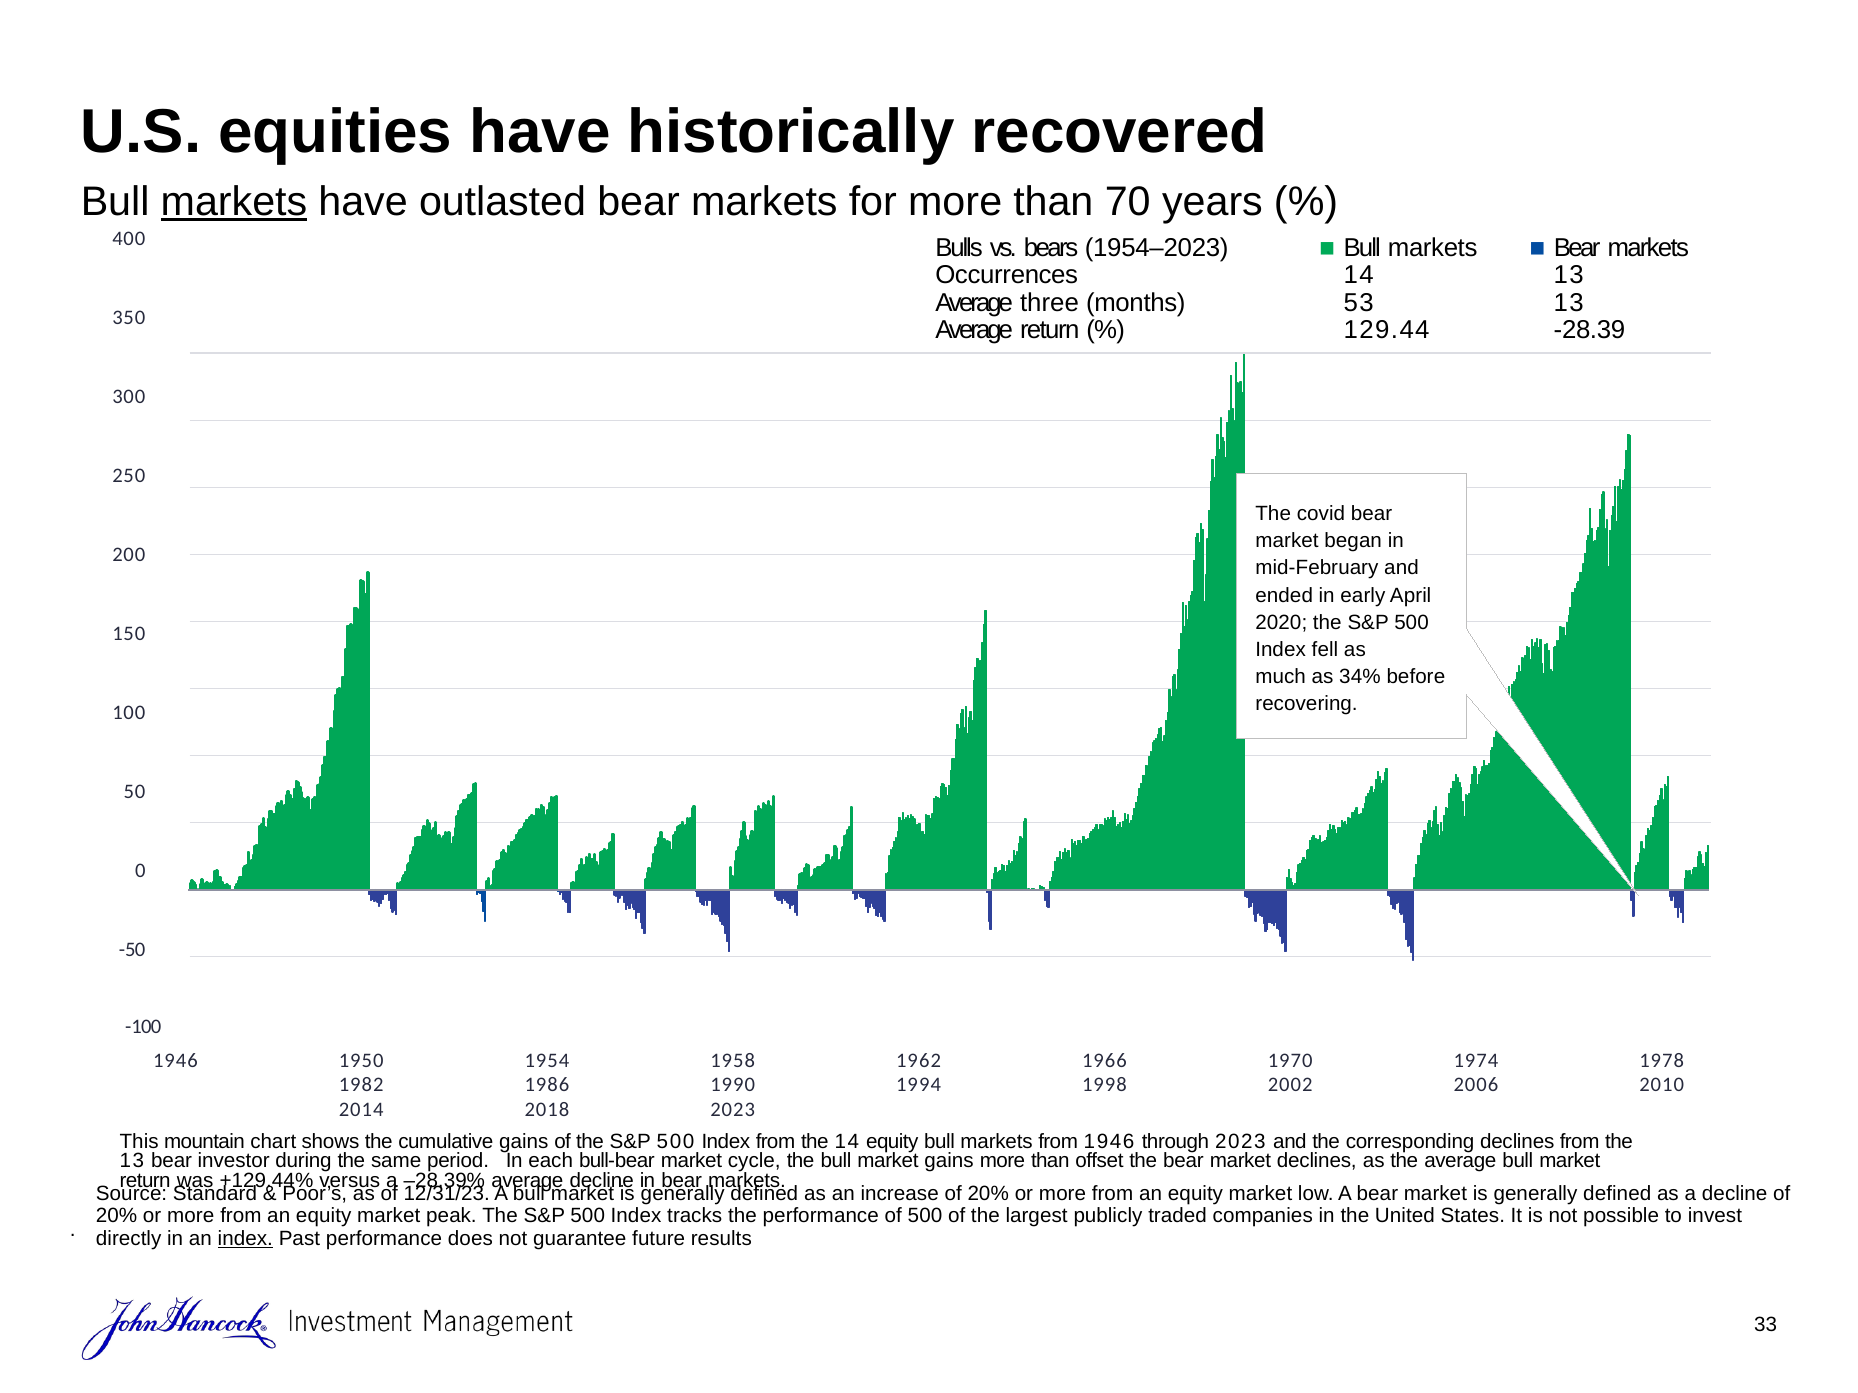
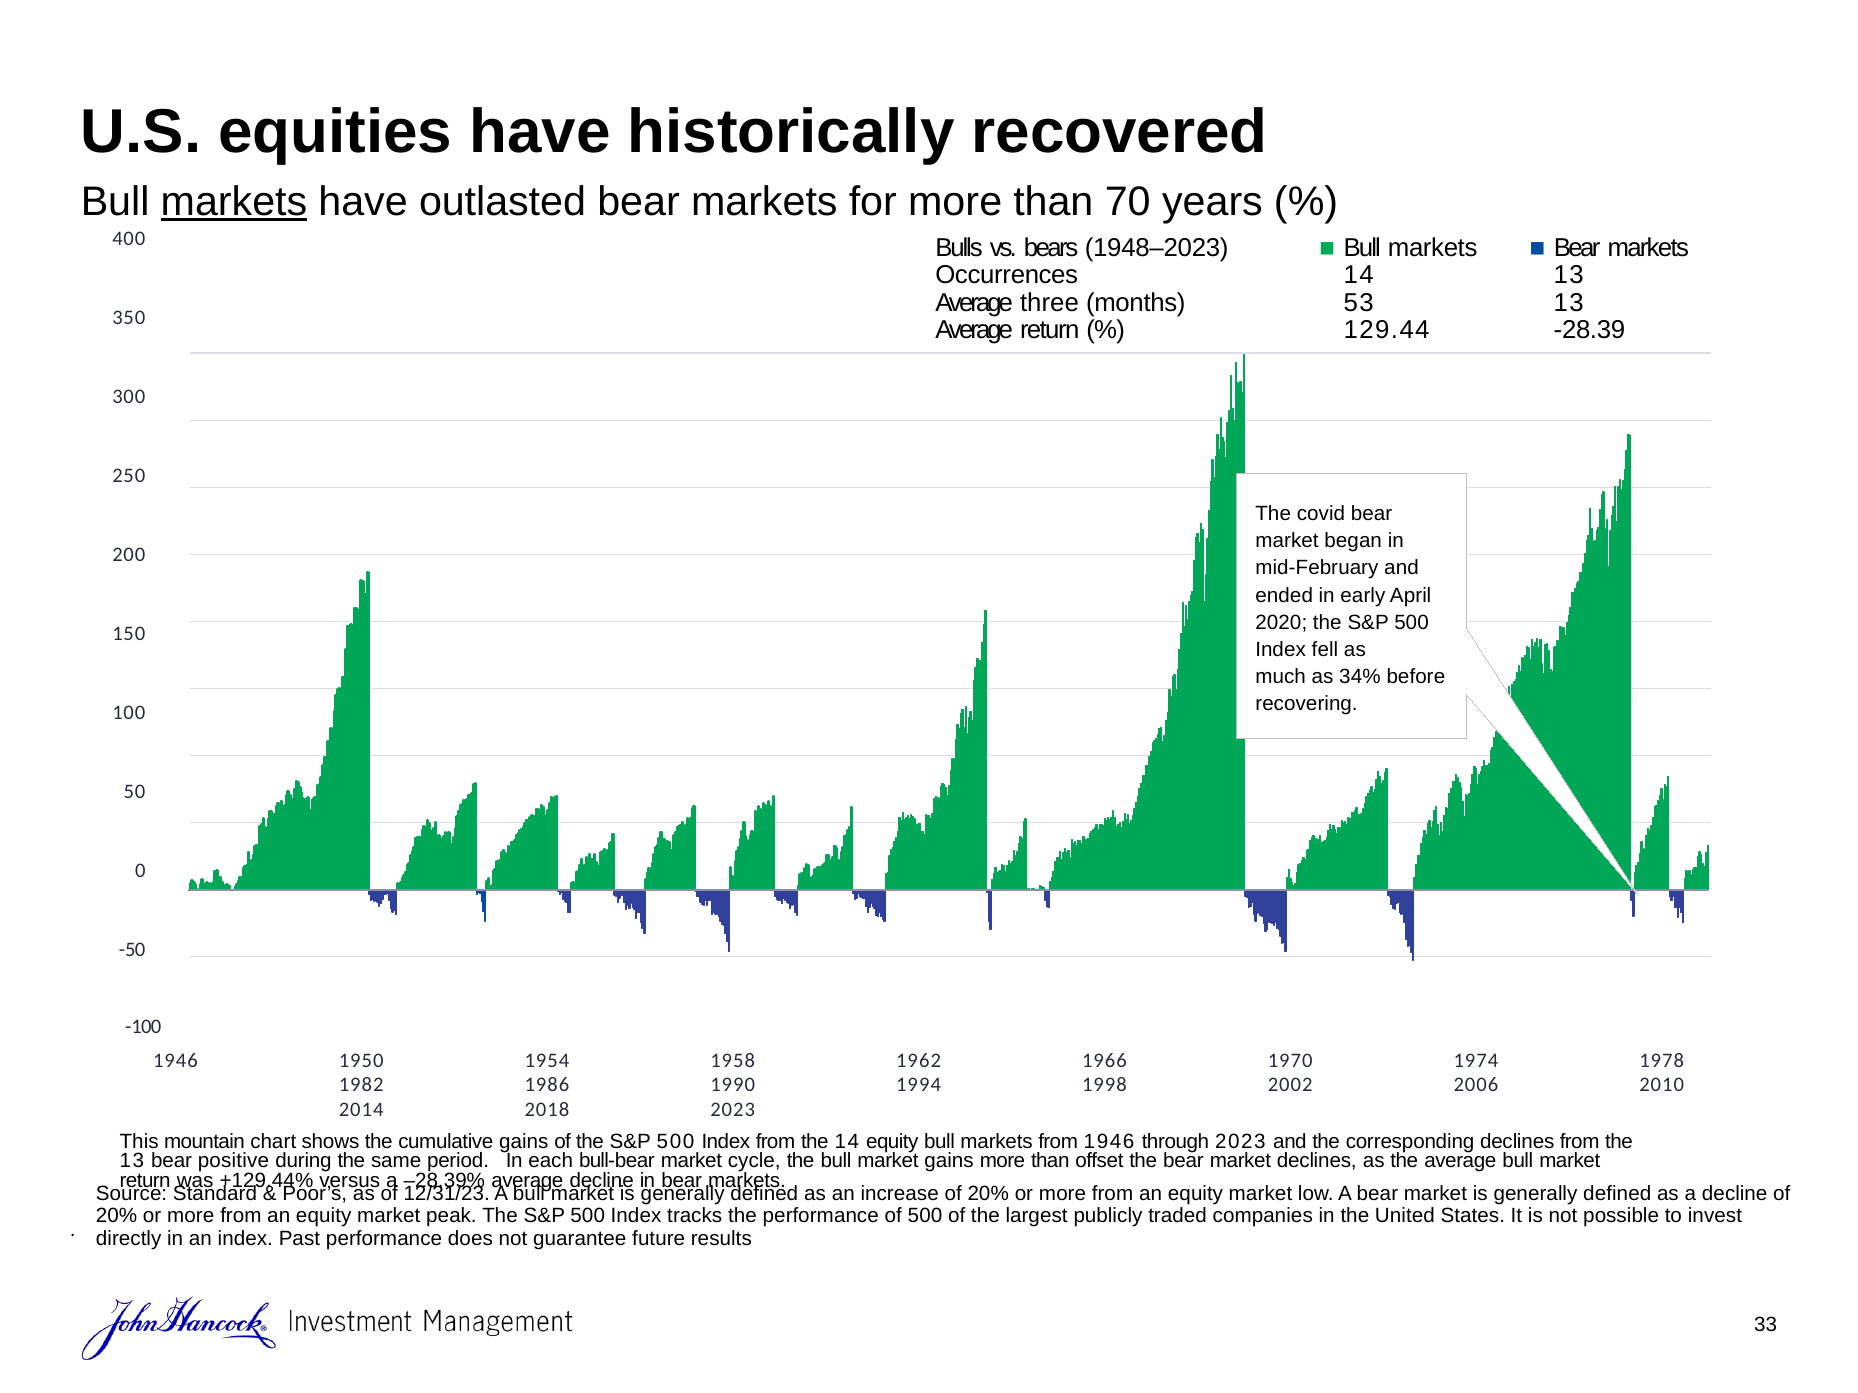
1954–2023: 1954–2023 -> 1948–2023
investor: investor -> positive
index at (245, 1239) underline: present -> none
